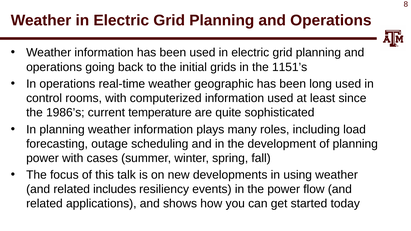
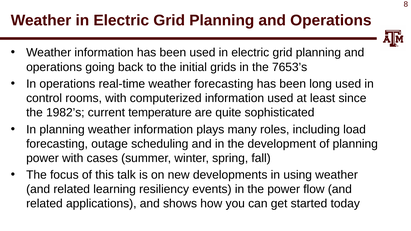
1151’s: 1151’s -> 7653’s
weather geographic: geographic -> forecasting
1986’s: 1986’s -> 1982’s
includes: includes -> learning
